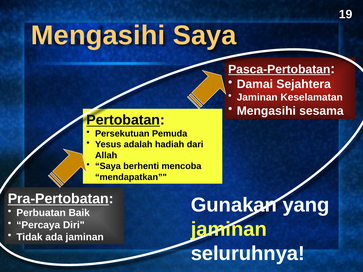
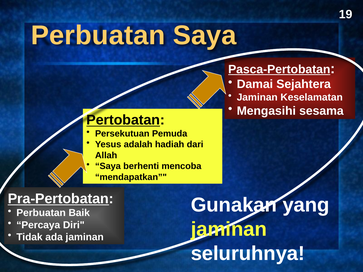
Mengasihi at (98, 35): Mengasihi -> Perbuatan
